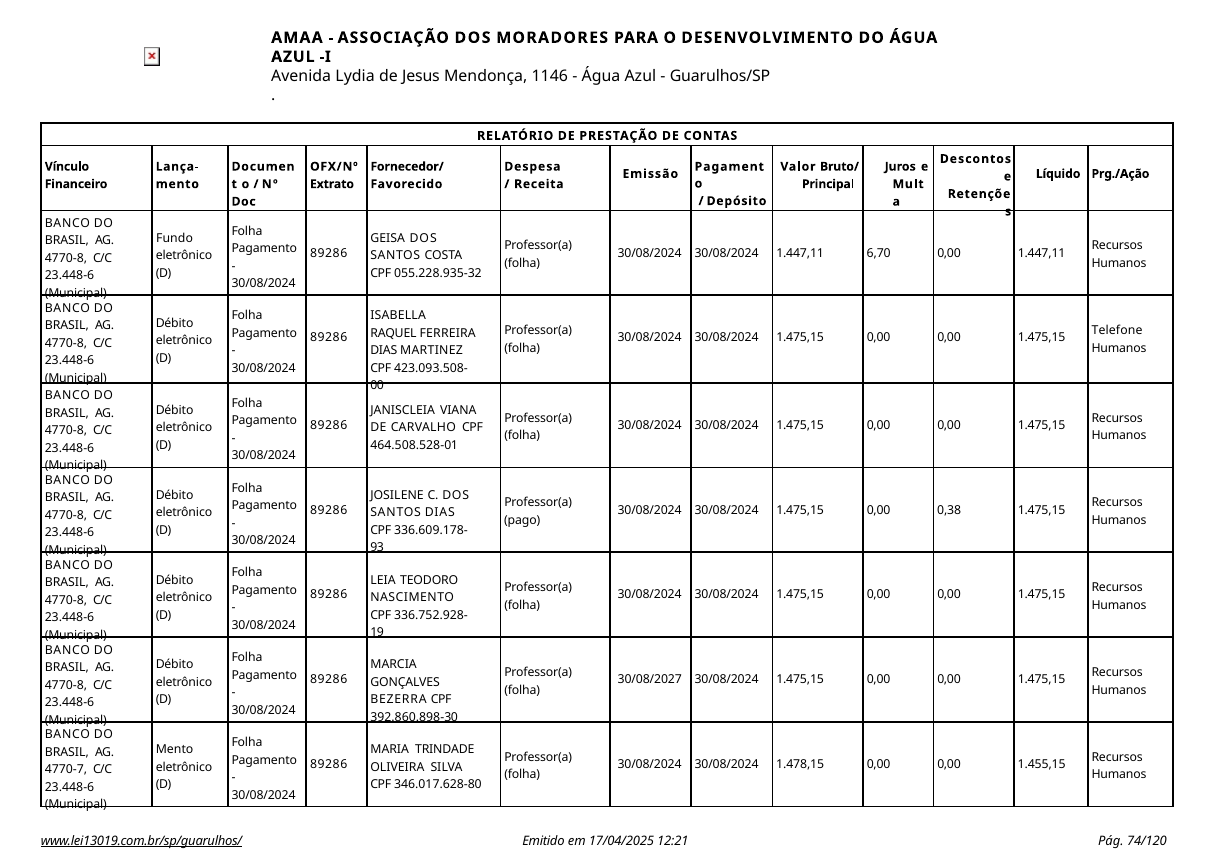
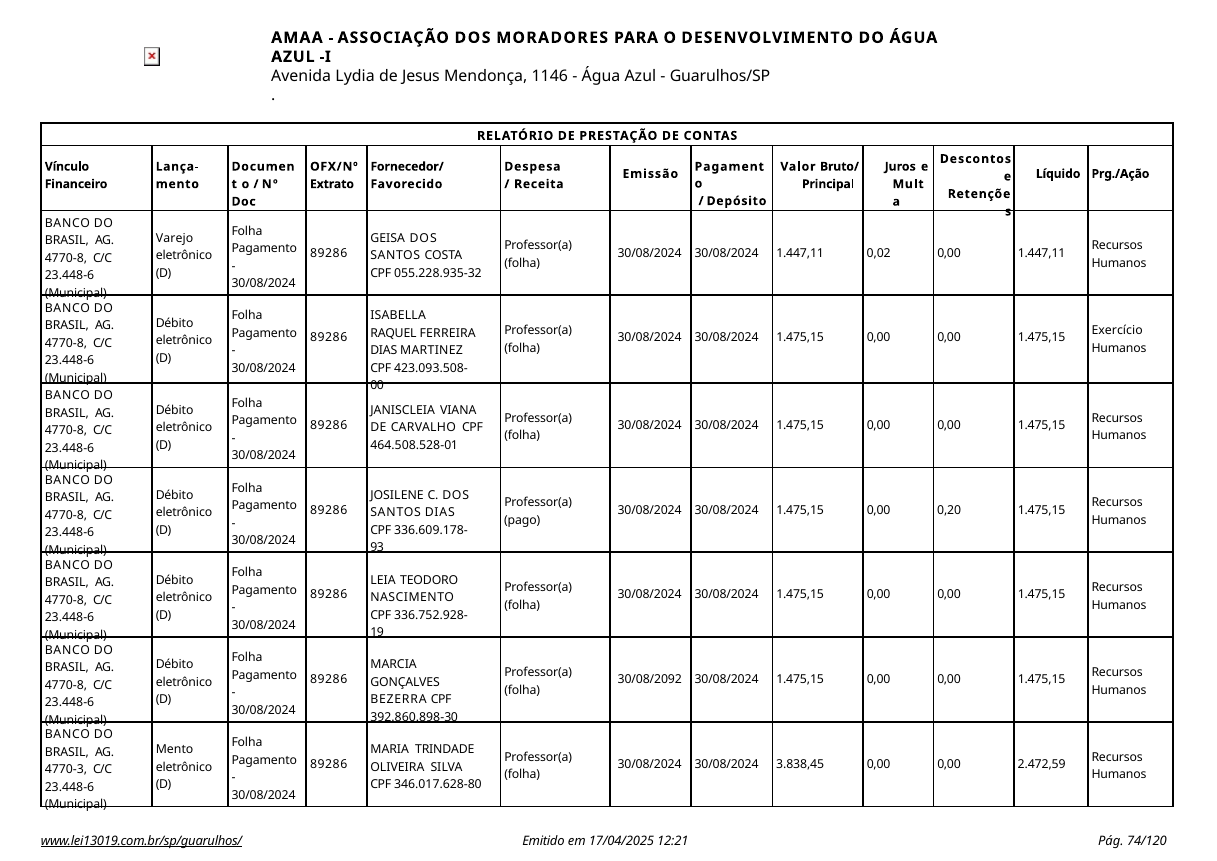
Fundo: Fundo -> Varejo
6,70: 6,70 -> 0,02
Telefone: Telefone -> Exercício
0,38: 0,38 -> 0,20
30/08/2027: 30/08/2027 -> 30/08/2092
1.478,15: 1.478,15 -> 3.838,45
1.455,15: 1.455,15 -> 2.472,59
4770-7: 4770-7 -> 4770-3
